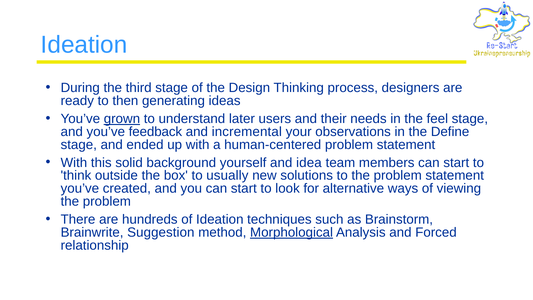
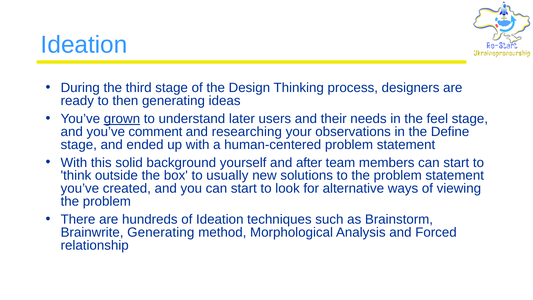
feedback: feedback -> comment
incremental: incremental -> researching
idea: idea -> after
Brainwrite Suggestion: Suggestion -> Generating
Morphological underline: present -> none
